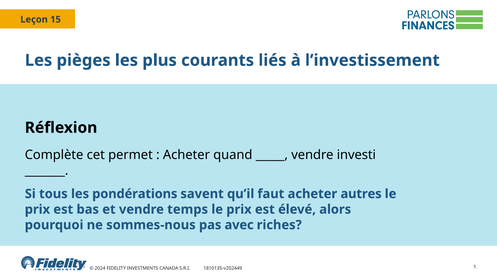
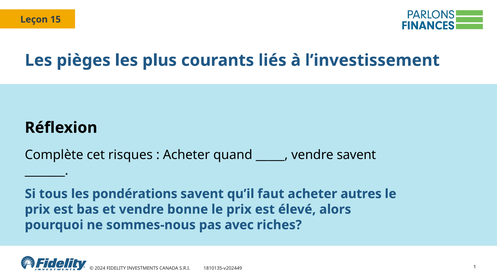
permet: permet -> risques
vendre investi: investi -> savent
temps: temps -> bonne
